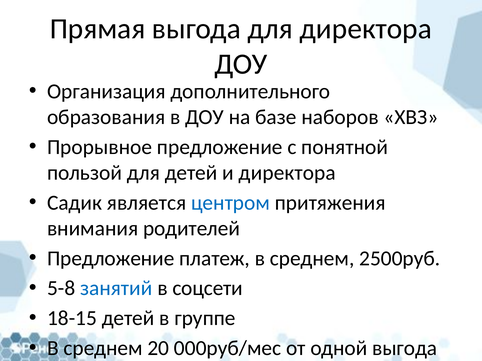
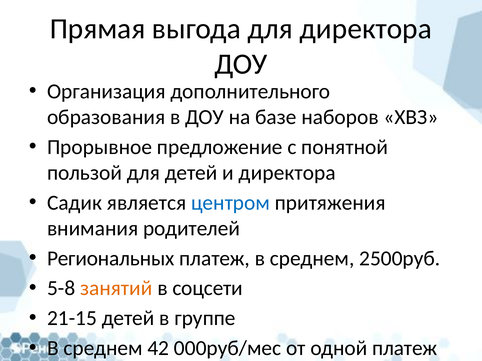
Предложение at (111, 259): Предложение -> Региональных
занятий colour: blue -> orange
18-15: 18-15 -> 21-15
20: 20 -> 42
одной выгода: выгода -> платеж
